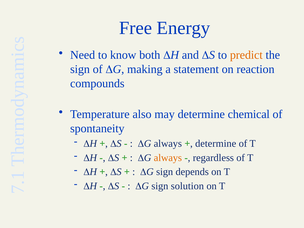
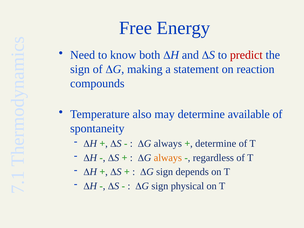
predict colour: orange -> red
chemical: chemical -> available
solution: solution -> physical
